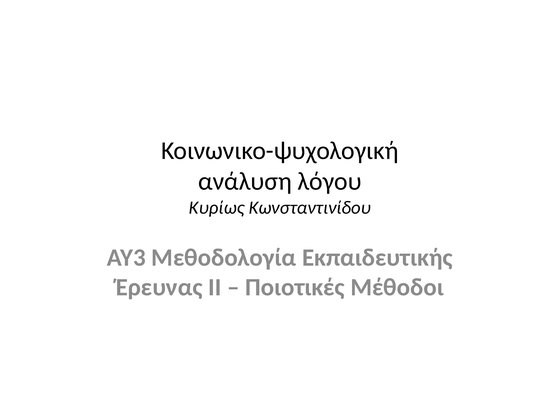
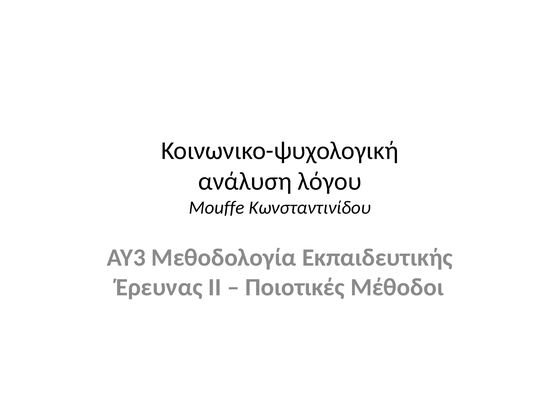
Κυρίως: Κυρίως -> Mouffe
